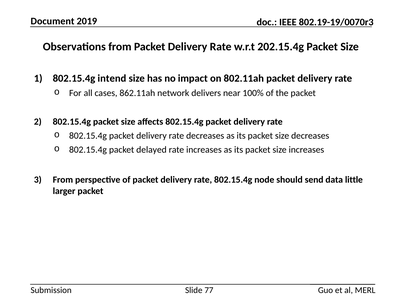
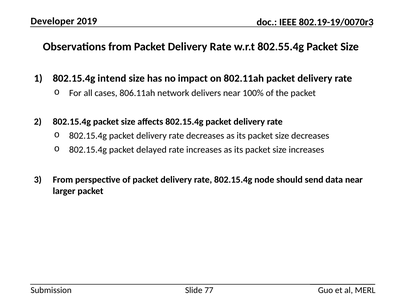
Document: Document -> Developer
202.15.4g: 202.15.4g -> 802.55.4g
862.11ah: 862.11ah -> 806.11ah
data little: little -> near
